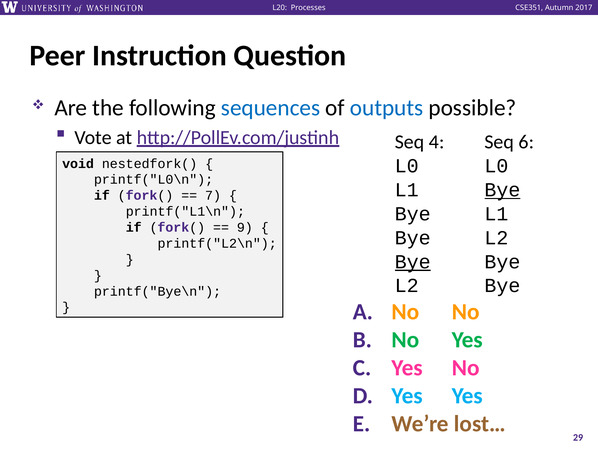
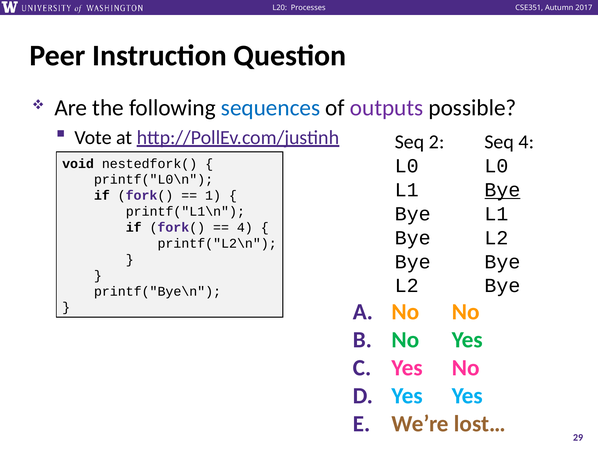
outputs colour: blue -> purple
4: 4 -> 2
Seq 6: 6 -> 4
7: 7 -> 1
9 at (245, 227): 9 -> 4
Bye at (413, 261) underline: present -> none
